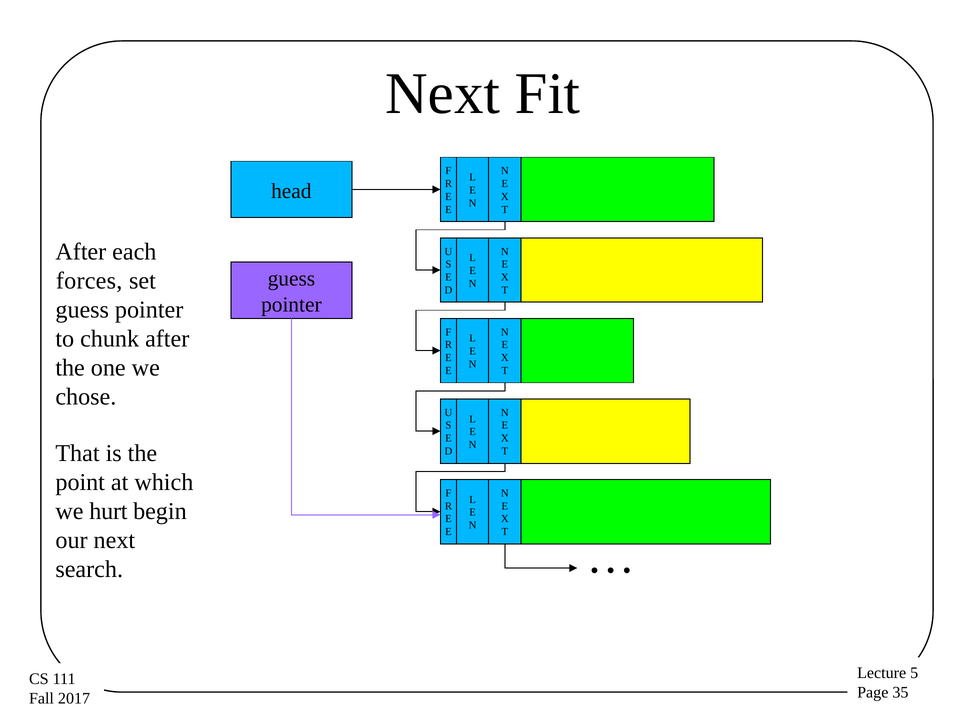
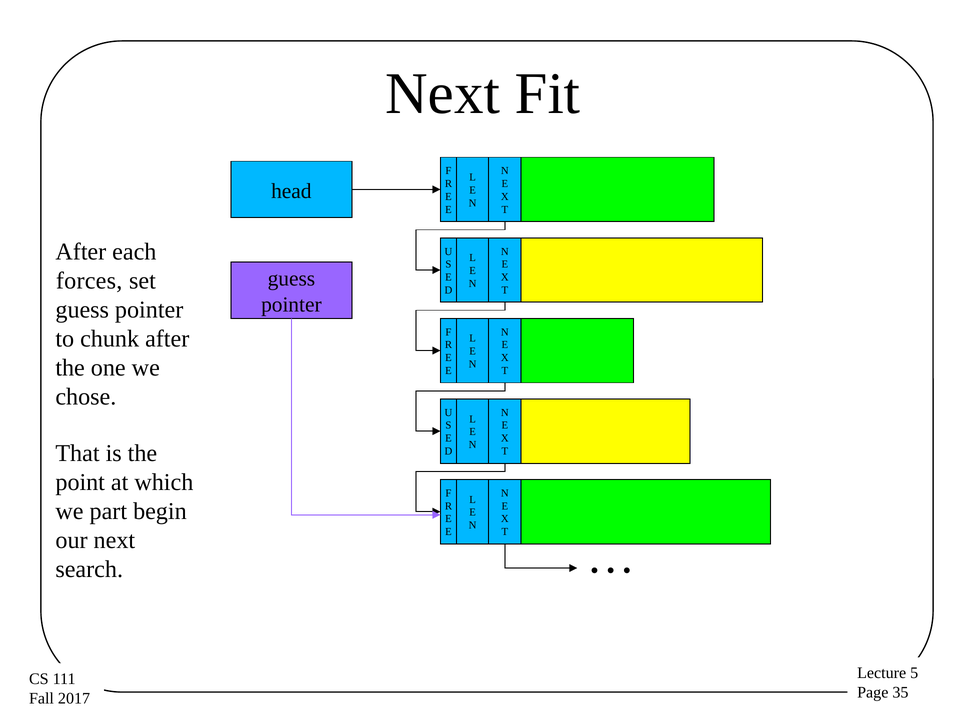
hurt: hurt -> part
